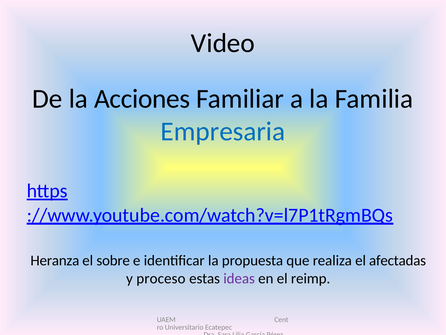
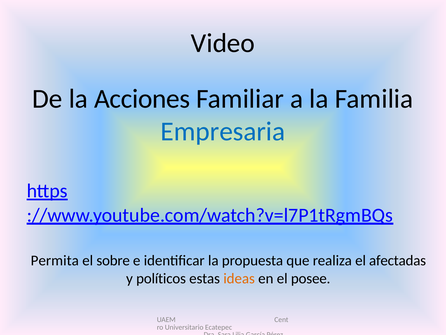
Heranza: Heranza -> Permita
proceso: proceso -> políticos
ideas colour: purple -> orange
reimp: reimp -> posee
